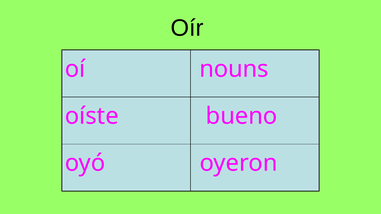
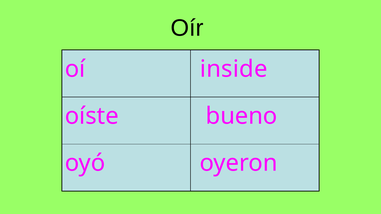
nouns: nouns -> inside
